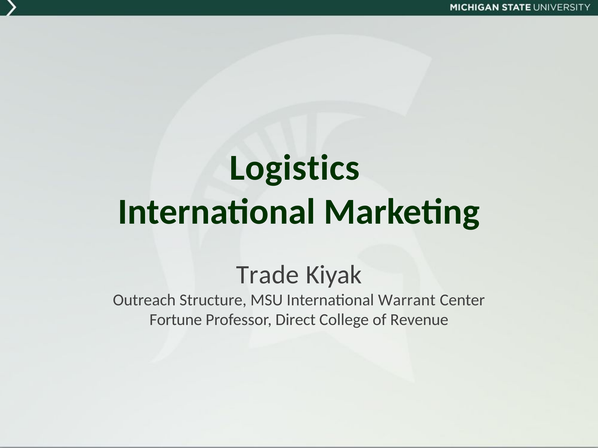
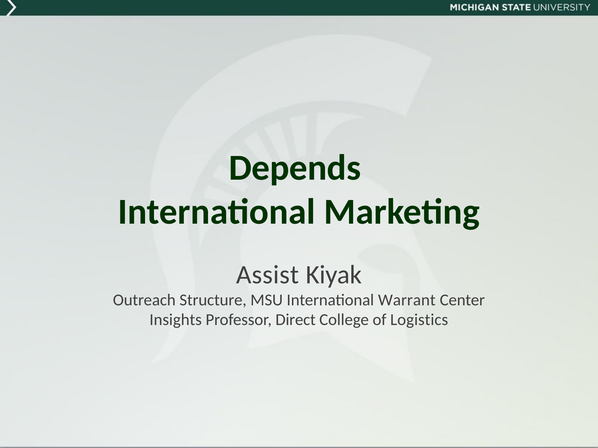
Logistics: Logistics -> Depends
Trade: Trade -> Assist
Fortune: Fortune -> Insights
Revenue: Revenue -> Logistics
